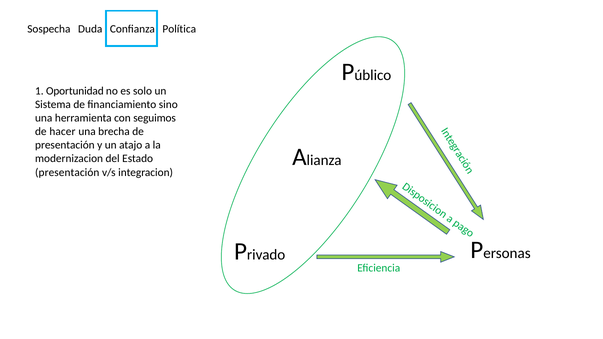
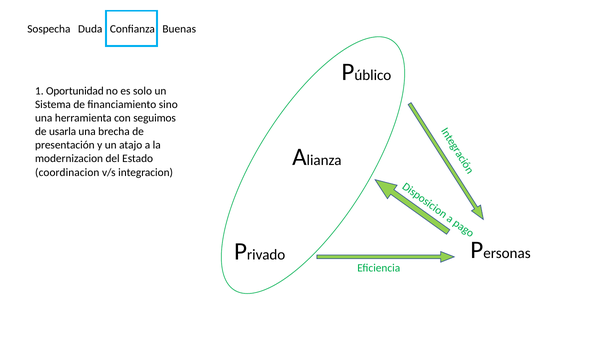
Política: Política -> Buenas
hacer: hacer -> usarla
presentación at (67, 172): presentación -> coordinacion
